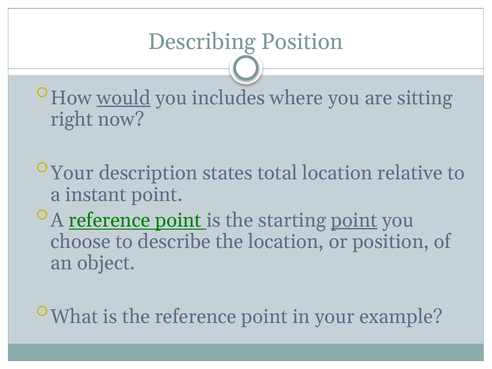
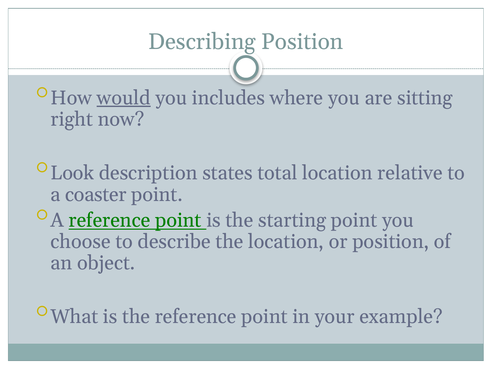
Your at (72, 173): Your -> Look
instant: instant -> coaster
point at (354, 220) underline: present -> none
